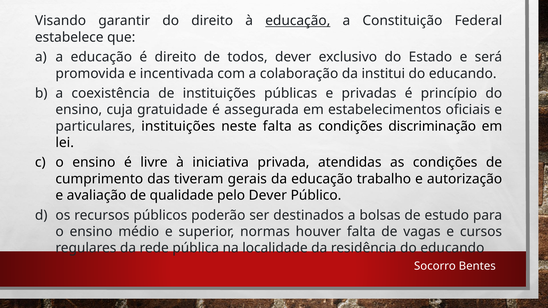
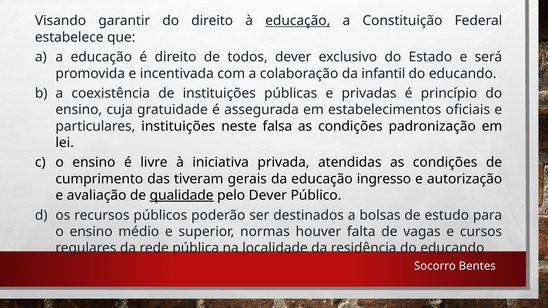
institui: institui -> infantil
neste falta: falta -> falsa
discriminação: discriminação -> padronização
trabalho: trabalho -> ingresso
qualidade underline: none -> present
